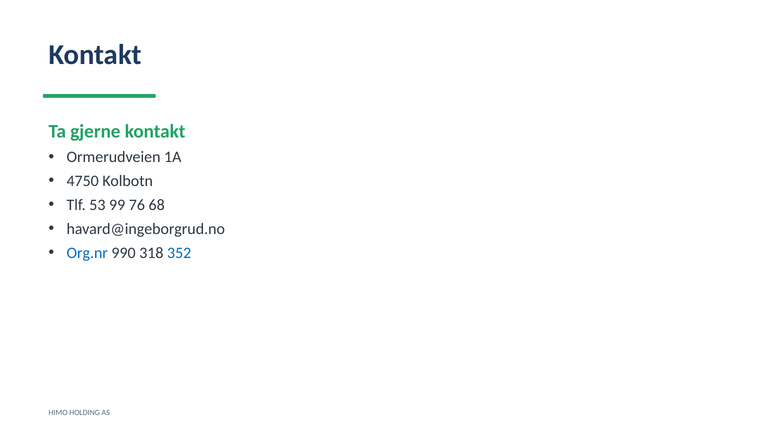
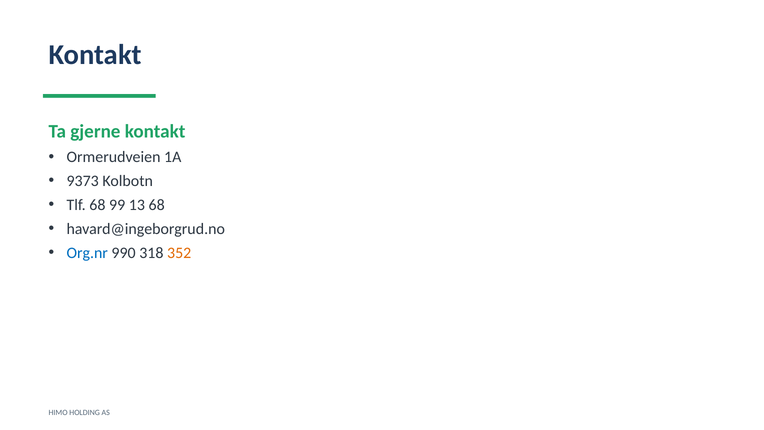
4750: 4750 -> 9373
Tlf 53: 53 -> 68
76: 76 -> 13
352 colour: blue -> orange
